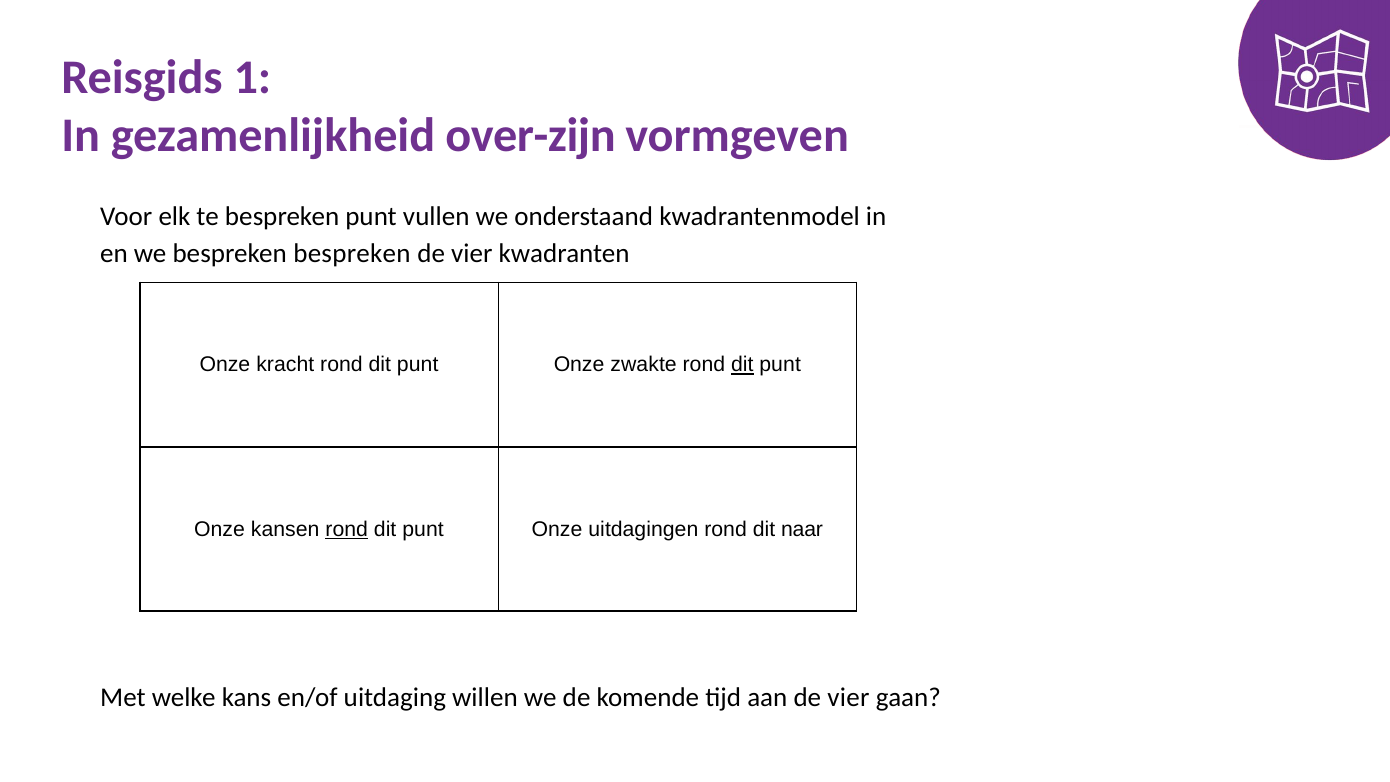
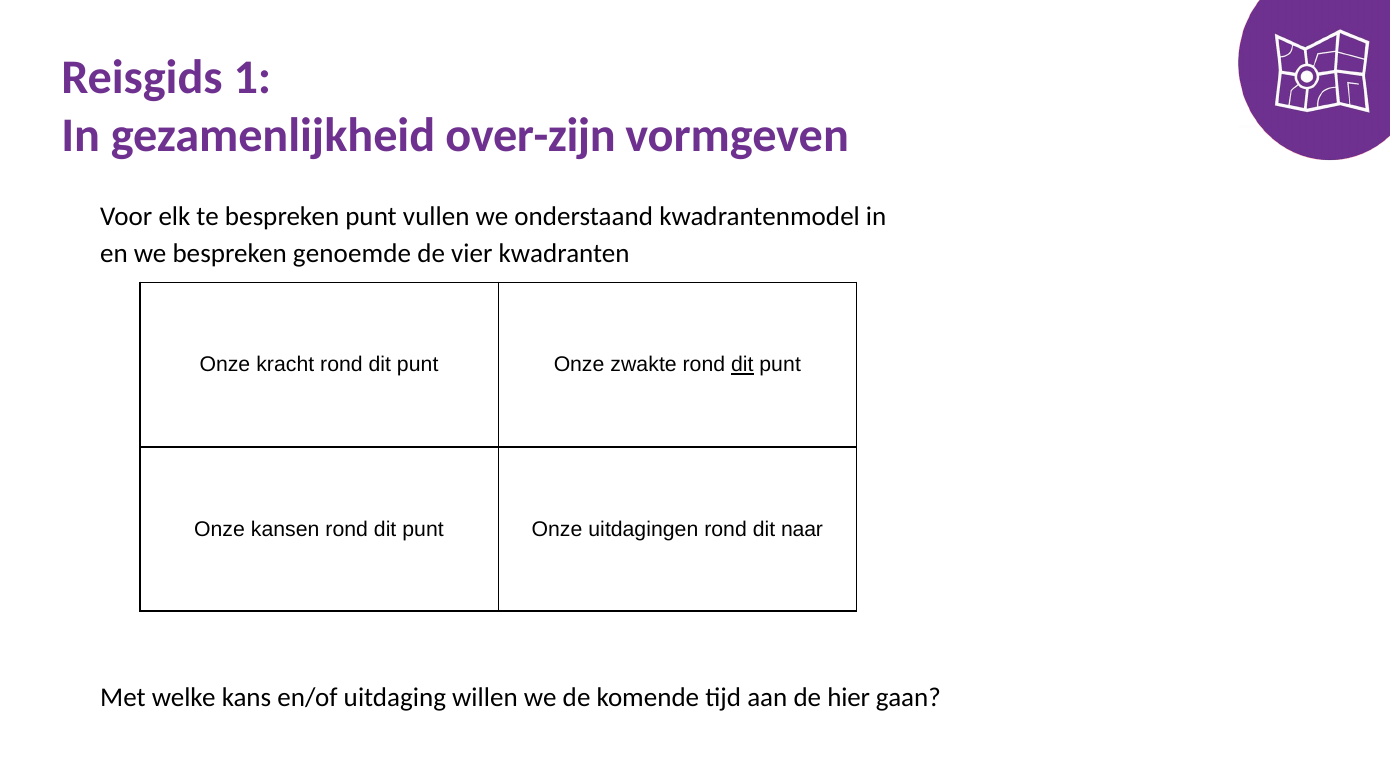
bespreken bespreken: bespreken -> genoemde
rond at (347, 529) underline: present -> none
aan de vier: vier -> hier
